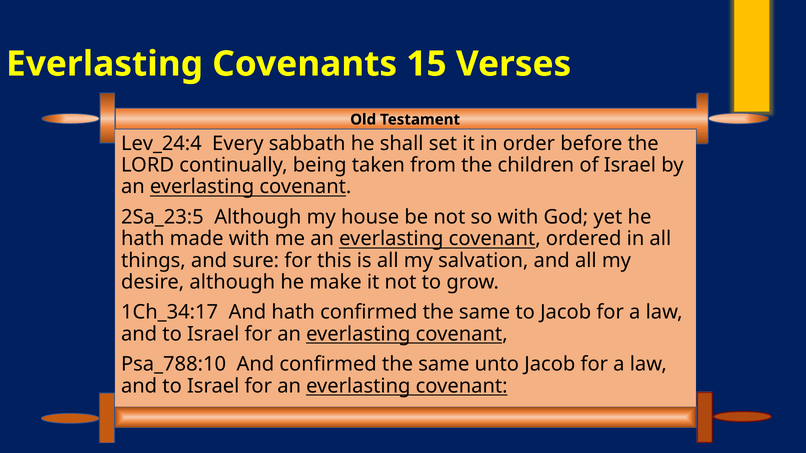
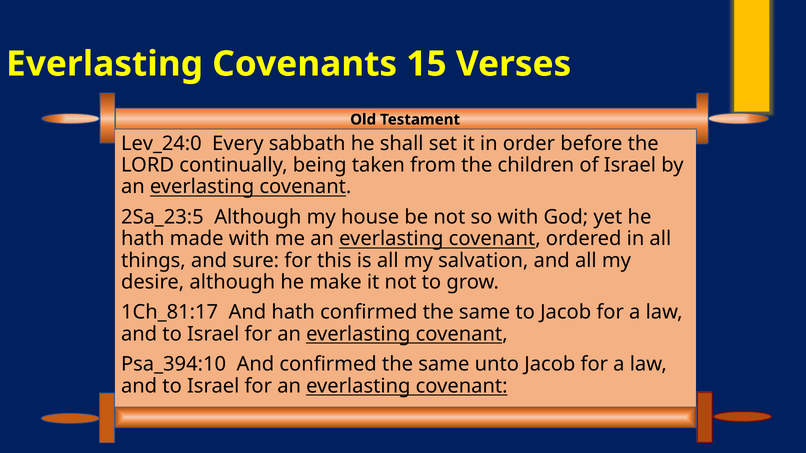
Lev_24:4: Lev_24:4 -> Lev_24:0
1Ch_34:17: 1Ch_34:17 -> 1Ch_81:17
Psa_788:10: Psa_788:10 -> Psa_394:10
